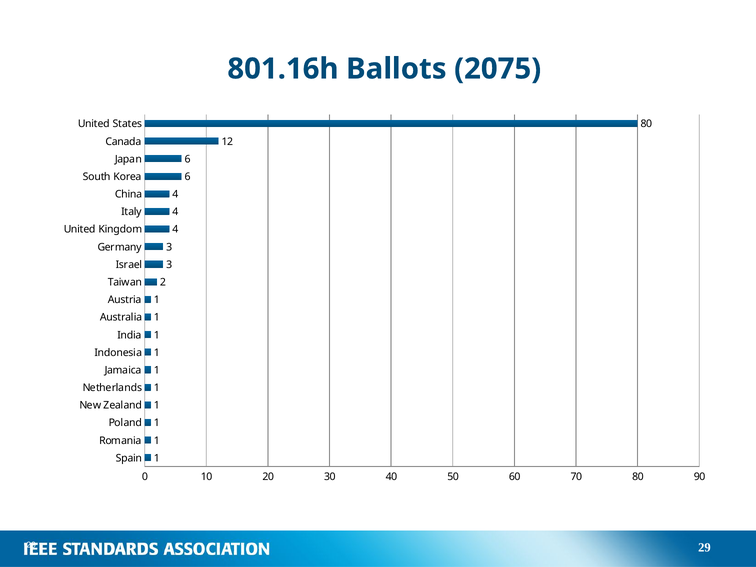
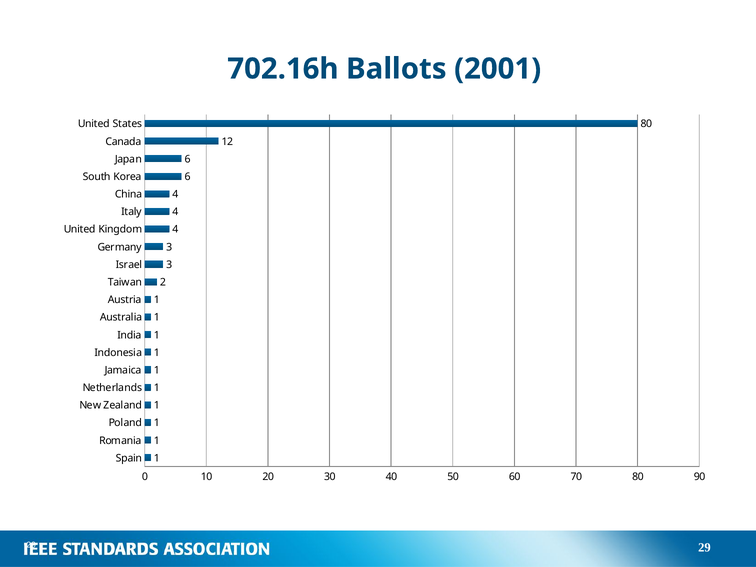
801.16h: 801.16h -> 702.16h
2075: 2075 -> 2001
